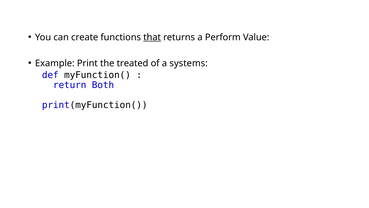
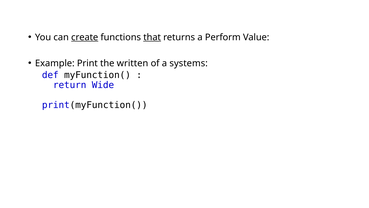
create underline: none -> present
treated: treated -> written
Both: Both -> Wide
